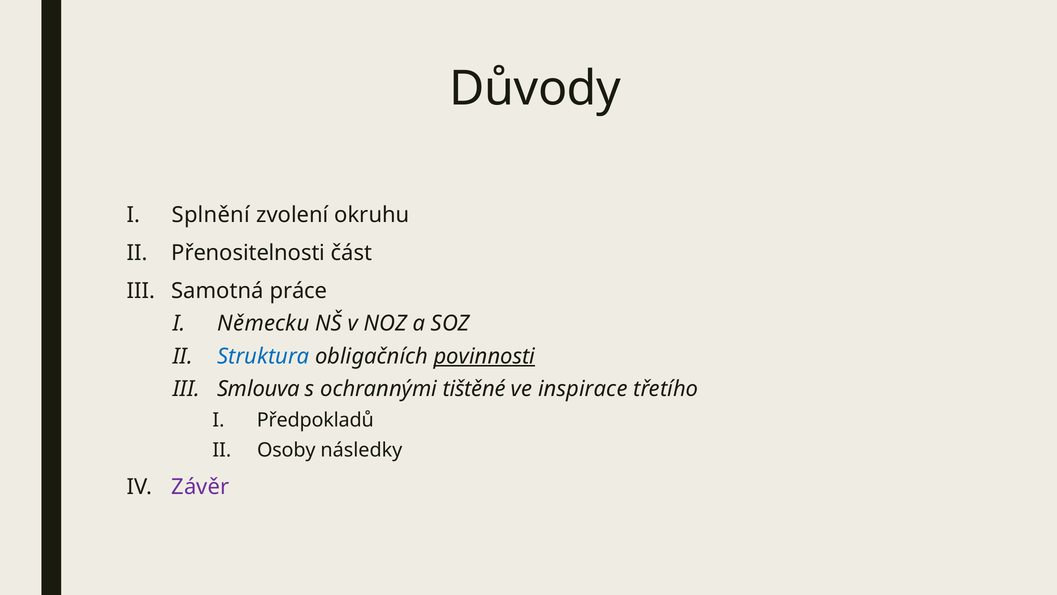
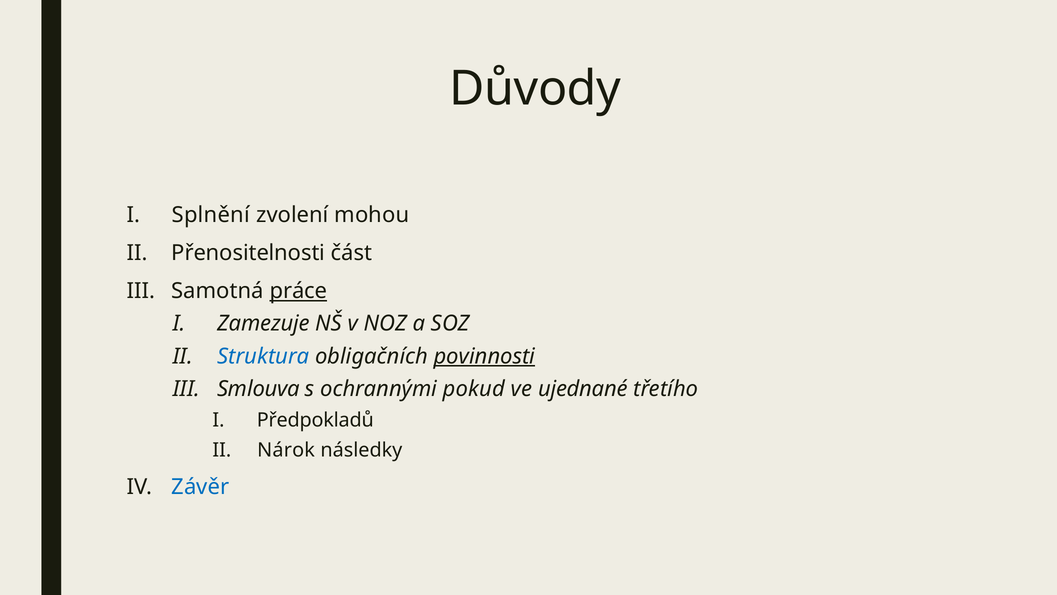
okruhu: okruhu -> mohou
práce underline: none -> present
Německu: Německu -> Zamezuje
tištěné: tištěné -> pokud
inspirace: inspirace -> ujednané
Osoby: Osoby -> Nárok
Závěr colour: purple -> blue
